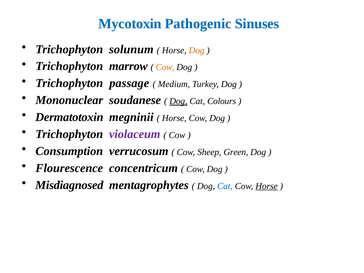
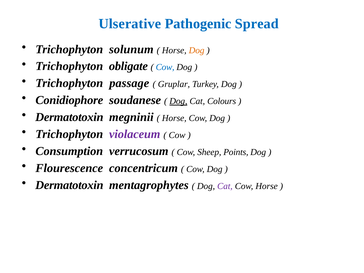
Mycotoxin: Mycotoxin -> Ulserative
Sinuses: Sinuses -> Spread
marrow: marrow -> obligate
Cow at (165, 67) colour: orange -> blue
Medium: Medium -> Gruplar
Mononuclear: Mononuclear -> Conidiophore
Green: Green -> Points
Misdiagnosed at (69, 185): Misdiagnosed -> Dermatotoxin
Cat at (225, 186) colour: blue -> purple
Horse at (267, 186) underline: present -> none
